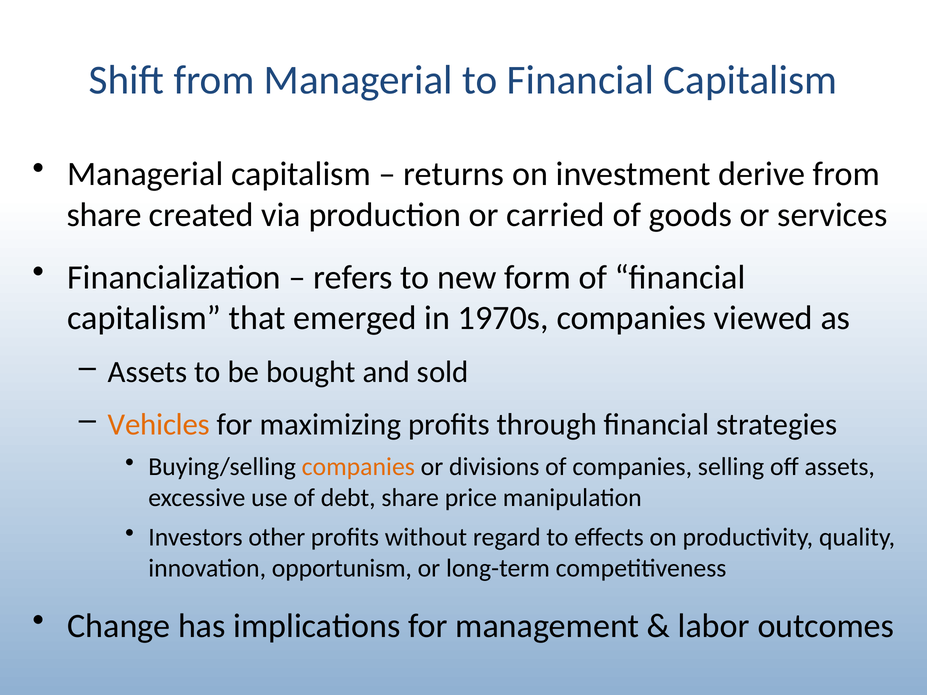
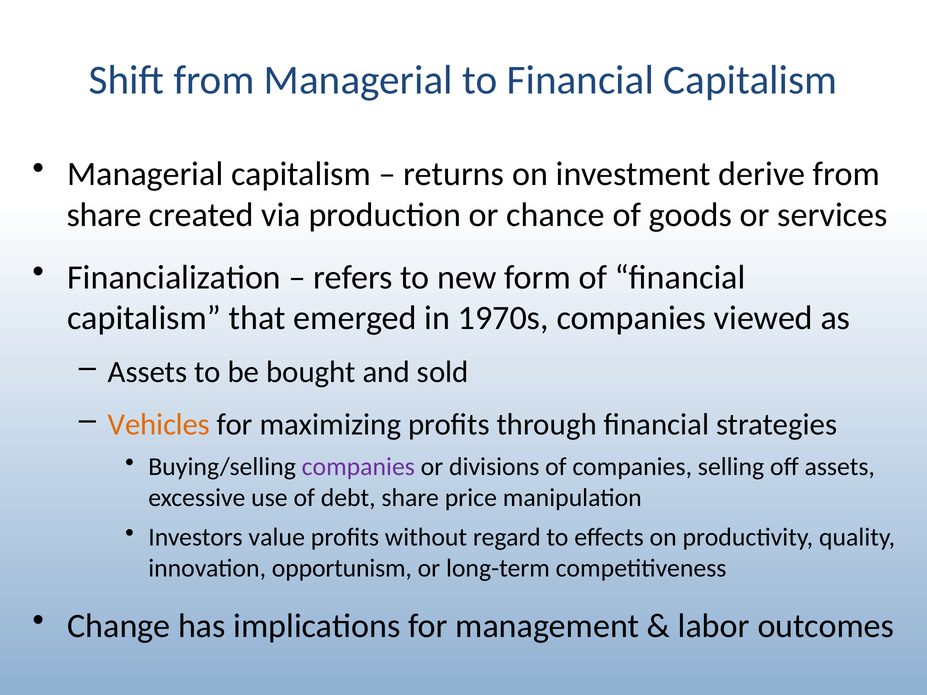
carried: carried -> chance
companies at (358, 467) colour: orange -> purple
other: other -> value
